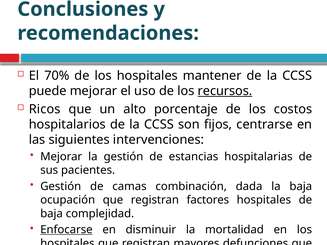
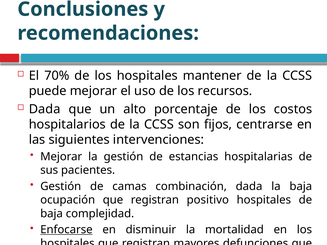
recursos underline: present -> none
Ricos at (45, 109): Ricos -> Dada
factores: factores -> positivo
